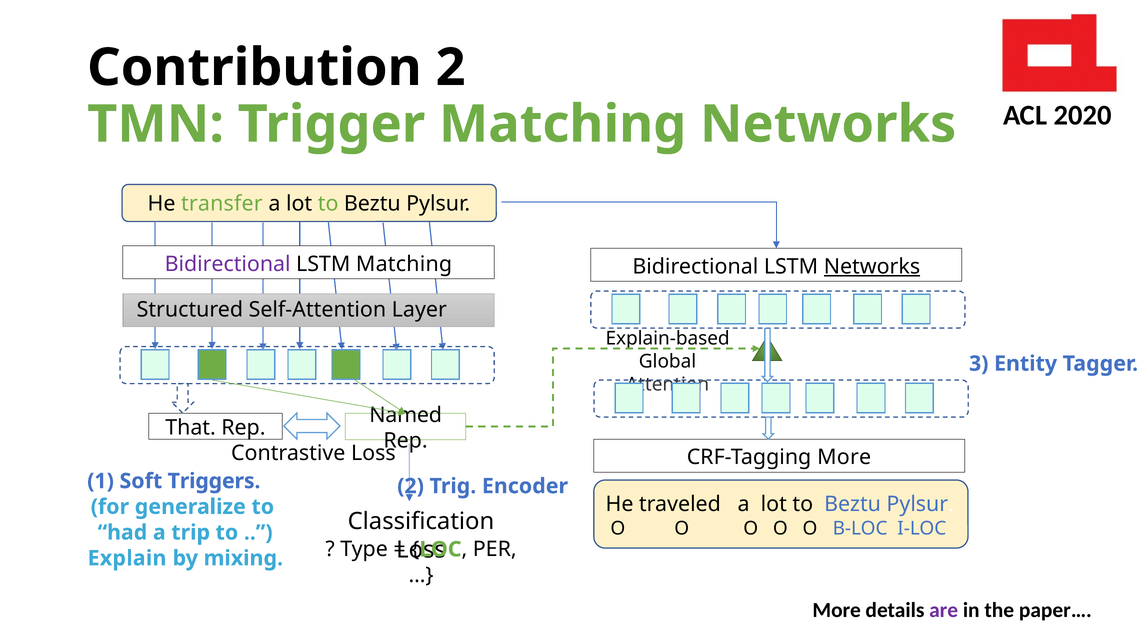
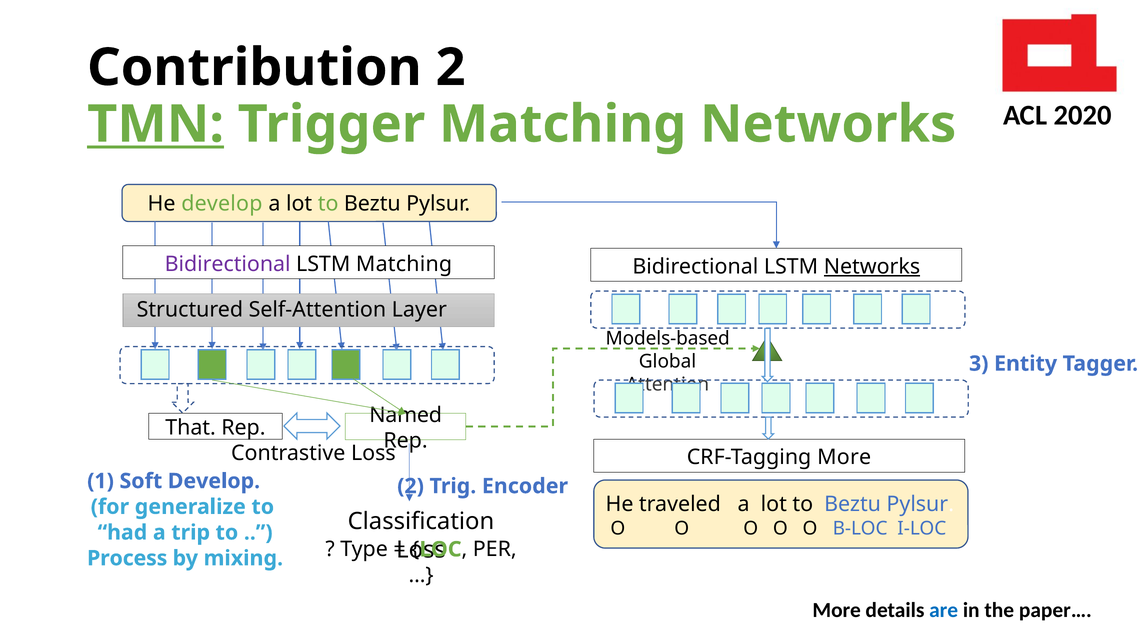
TMN underline: none -> present
He transfer: transfer -> develop
Explain-based: Explain-based -> Models-based
Soft Triggers: Triggers -> Develop
Explain: Explain -> Process
are colour: purple -> blue
